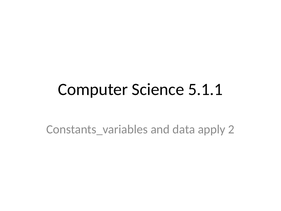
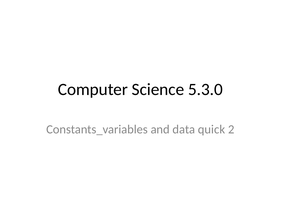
5.1.1: 5.1.1 -> 5.3.0
apply: apply -> quick
